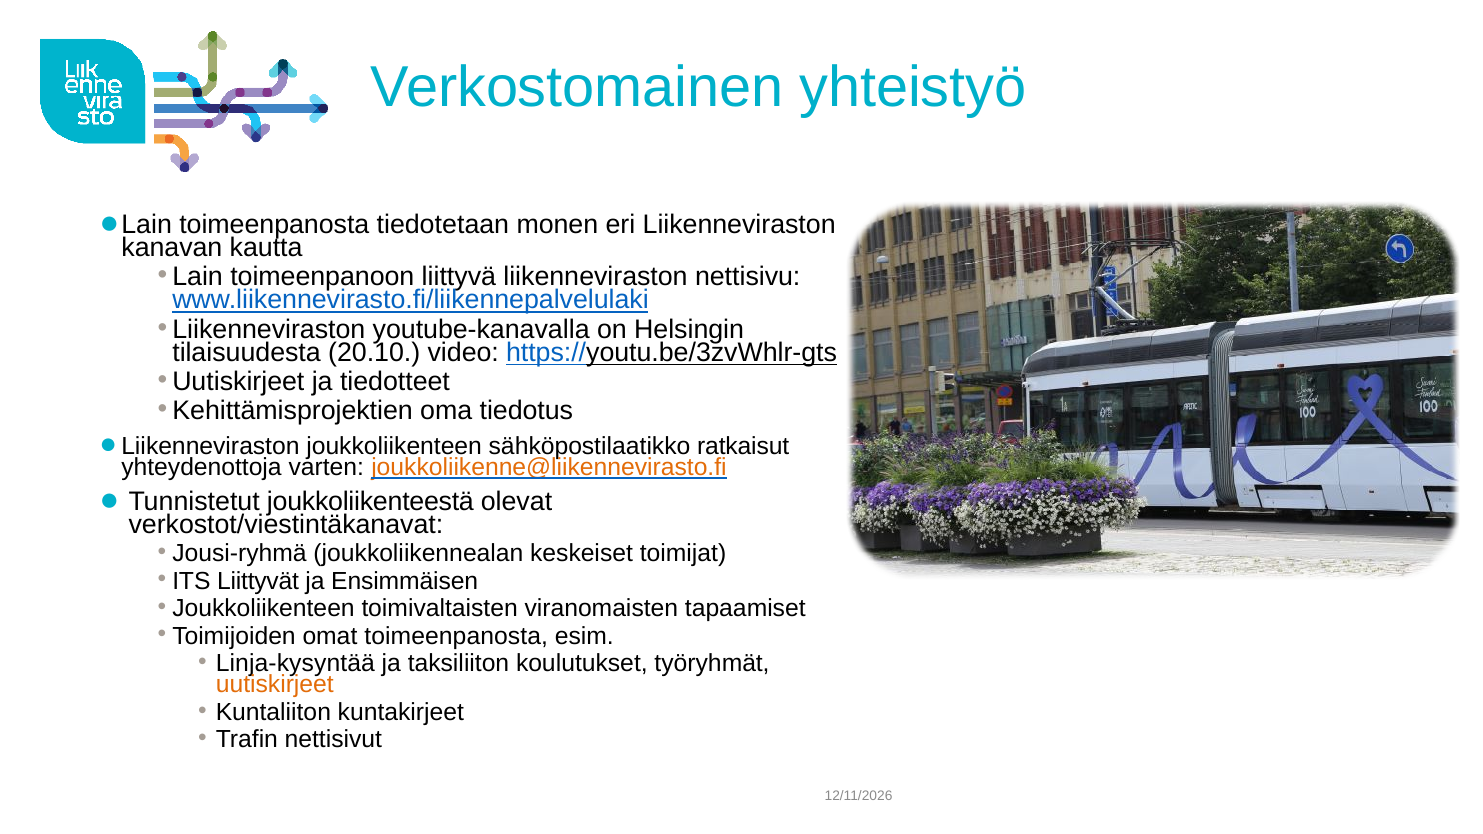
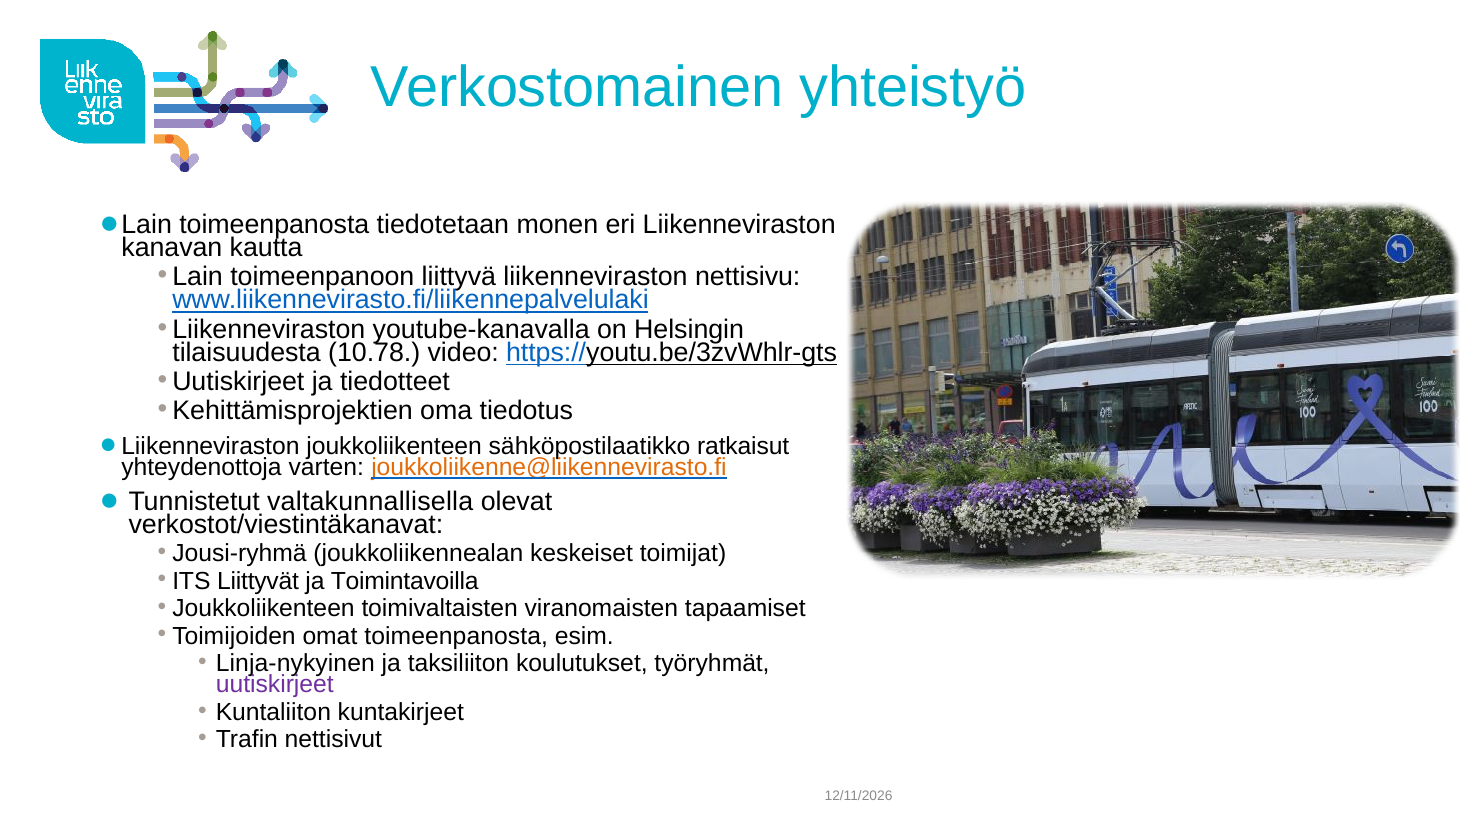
20.10: 20.10 -> 10.78
joukkoliikenteestä: joukkoliikenteestä -> valtakunnallisella
Ensimmäisen: Ensimmäisen -> Toimintavoilla
Linja-kysyntää: Linja-kysyntää -> Linja-nykyinen
uutiskirjeet at (275, 685) colour: orange -> purple
